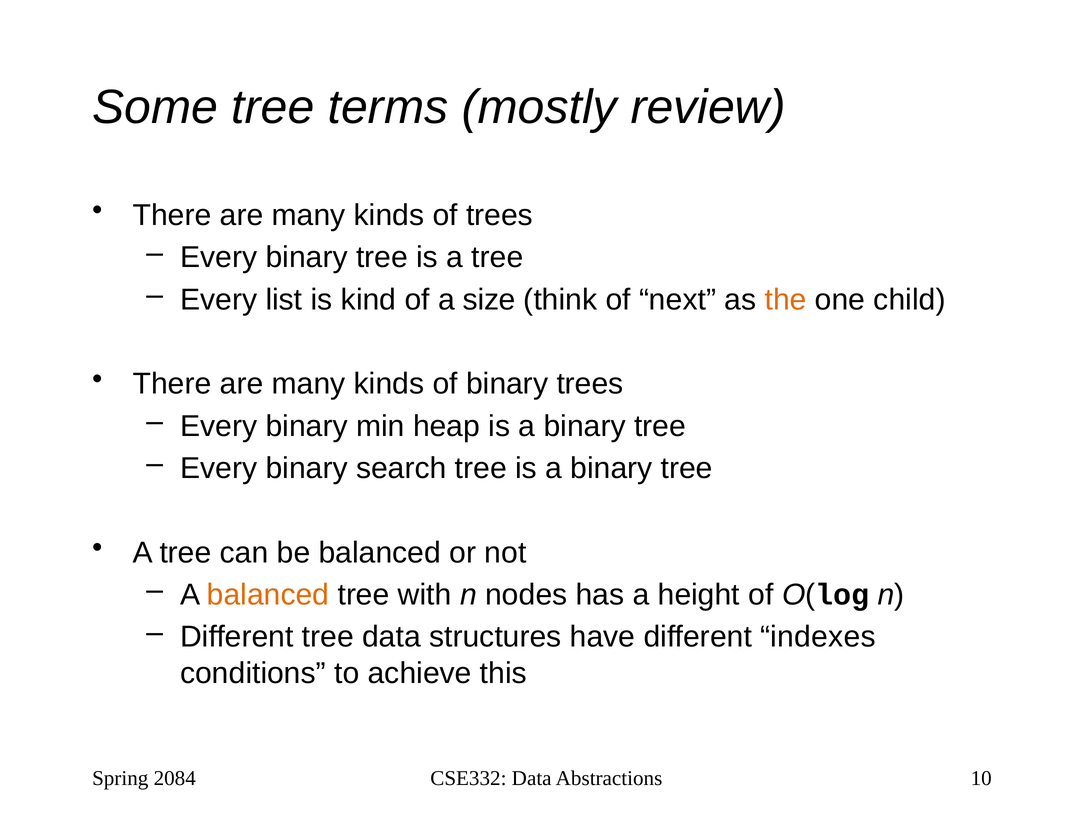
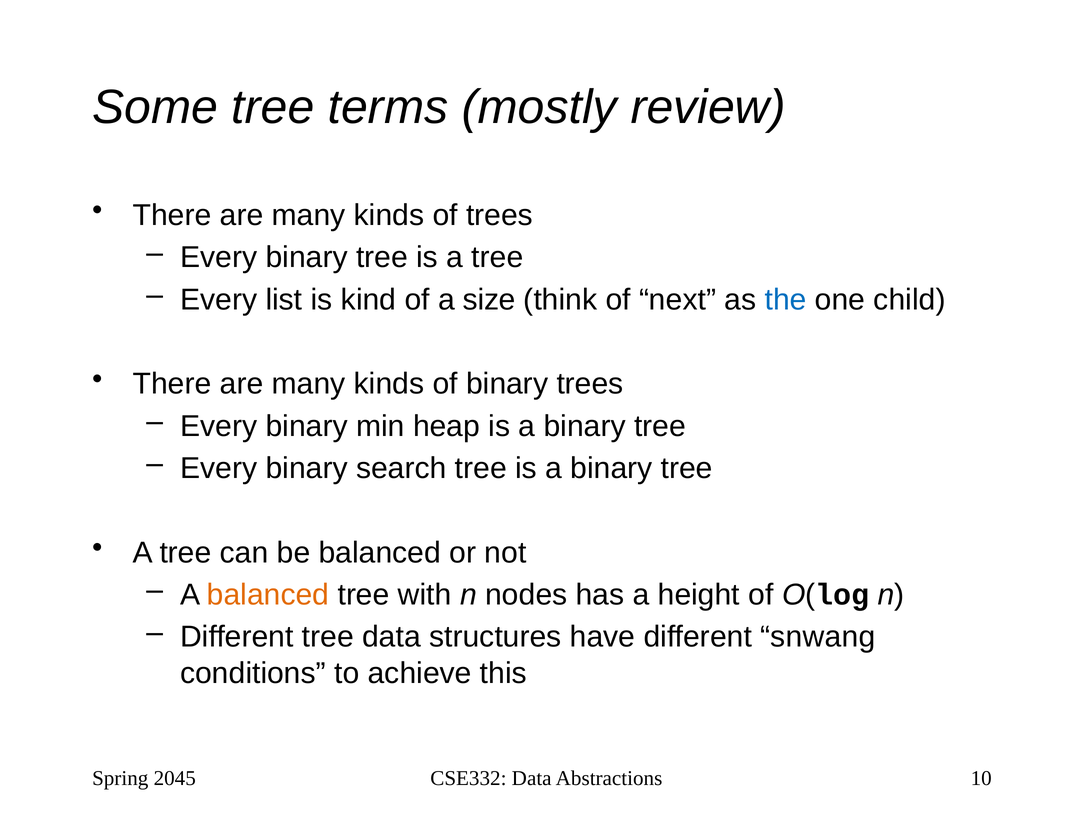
the colour: orange -> blue
indexes: indexes -> snwang
2084: 2084 -> 2045
